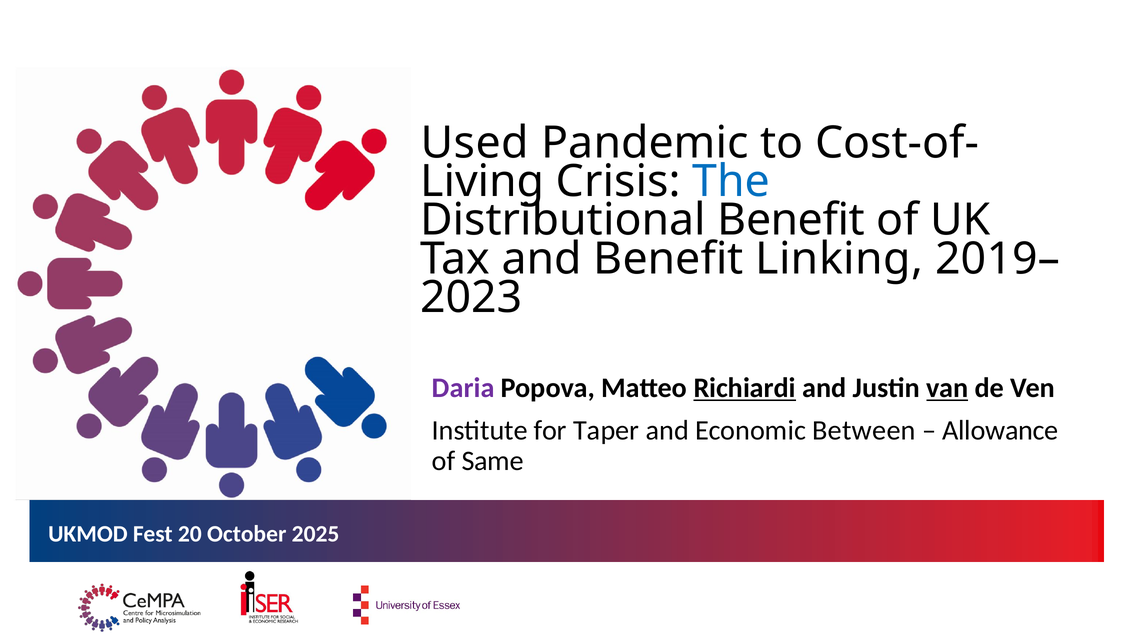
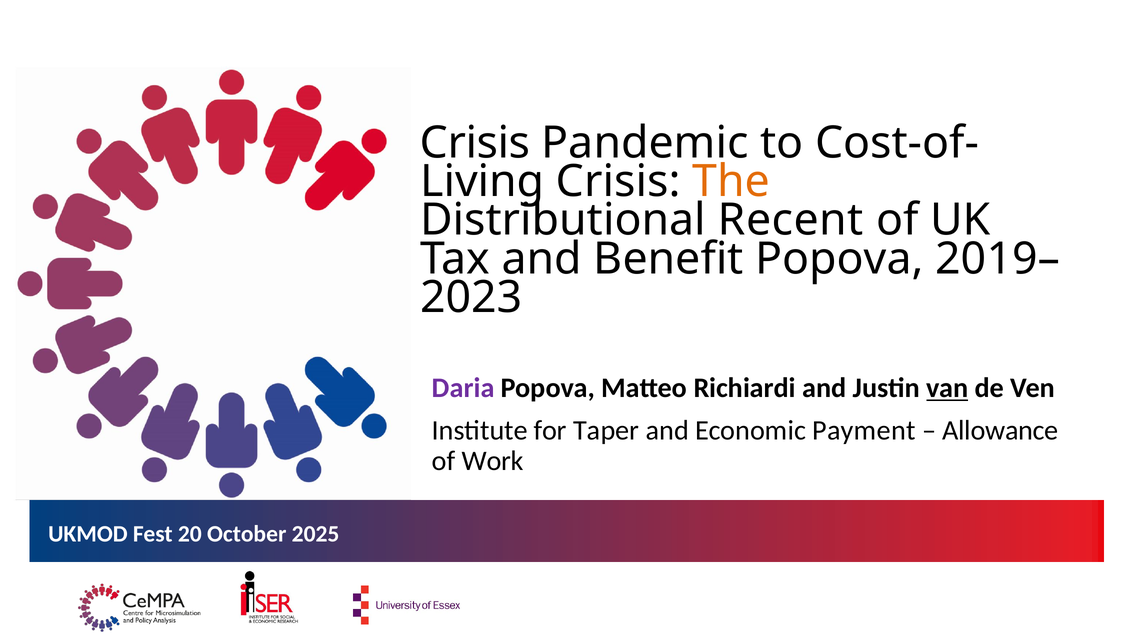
Used at (475, 143): Used -> Crisis
The colour: blue -> orange
Distributional Benefit: Benefit -> Recent
Benefit Linking: Linking -> Popova
Richiardi underline: present -> none
Between: Between -> Payment
Same: Same -> Work
